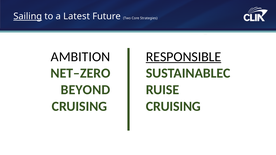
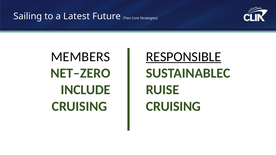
Sailing underline: present -> none
AMBITION: AMBITION -> MEMBERS
BEYOND: BEYOND -> INCLUDE
